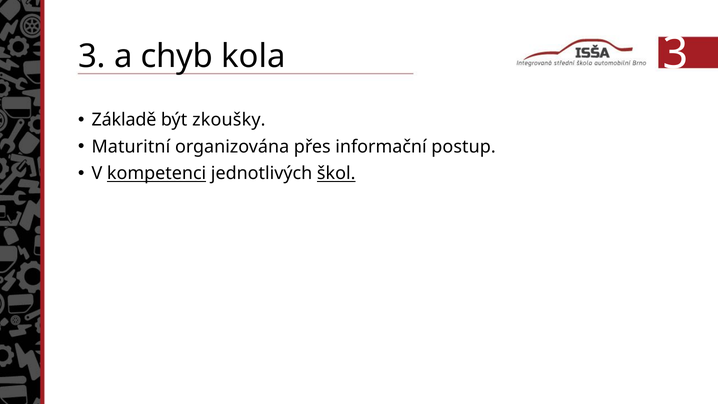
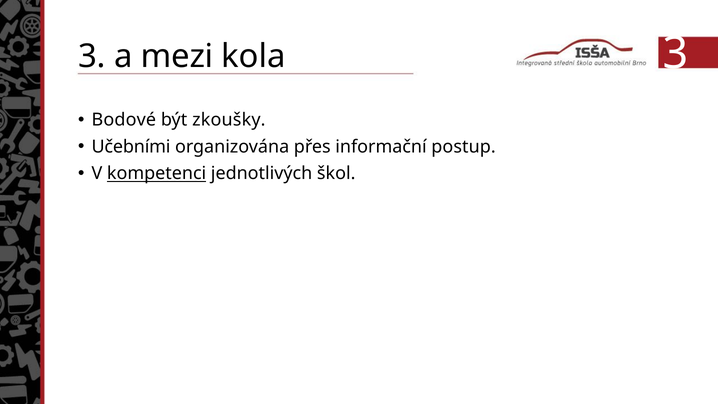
chyb: chyb -> mezi
Základě: Základě -> Bodové
Maturitní: Maturitní -> Učebními
škol underline: present -> none
